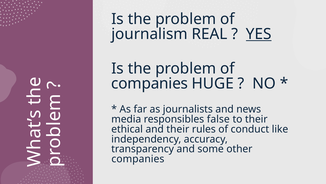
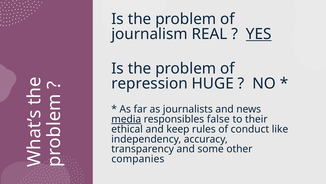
companies at (150, 83): companies -> repression
media underline: none -> present
and their: their -> keep
